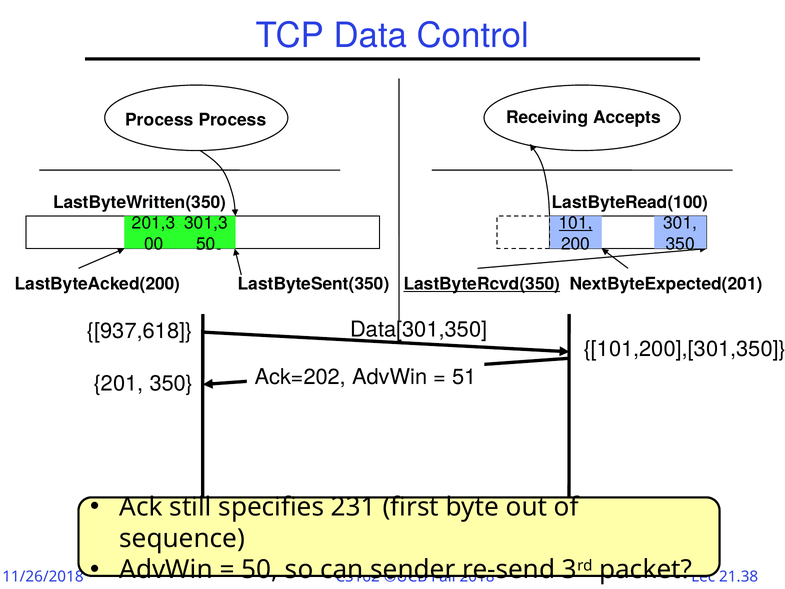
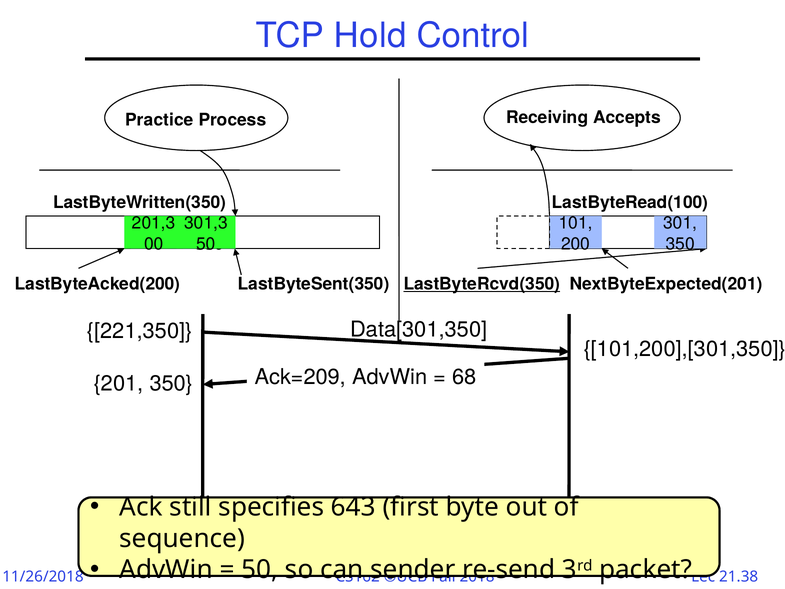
Data: Data -> Hold
Process at (159, 120): Process -> Practice
101 at (576, 223) underline: present -> none
937,618: 937,618 -> 221,350
Ack=202: Ack=202 -> Ack=209
51: 51 -> 68
231: 231 -> 643
